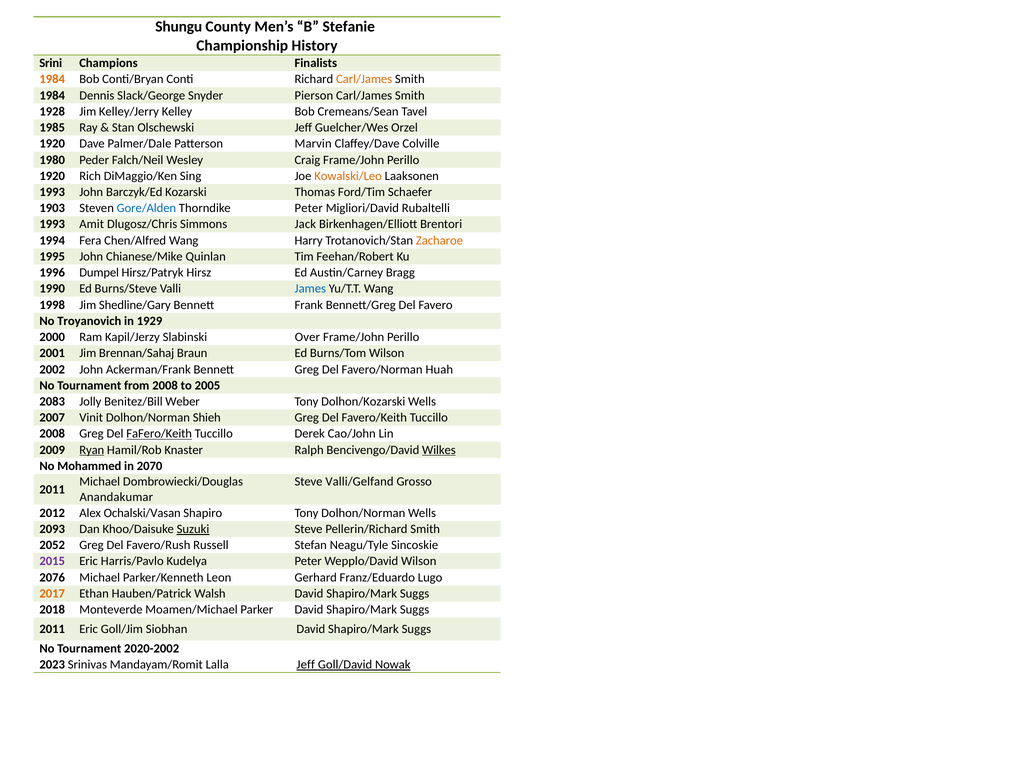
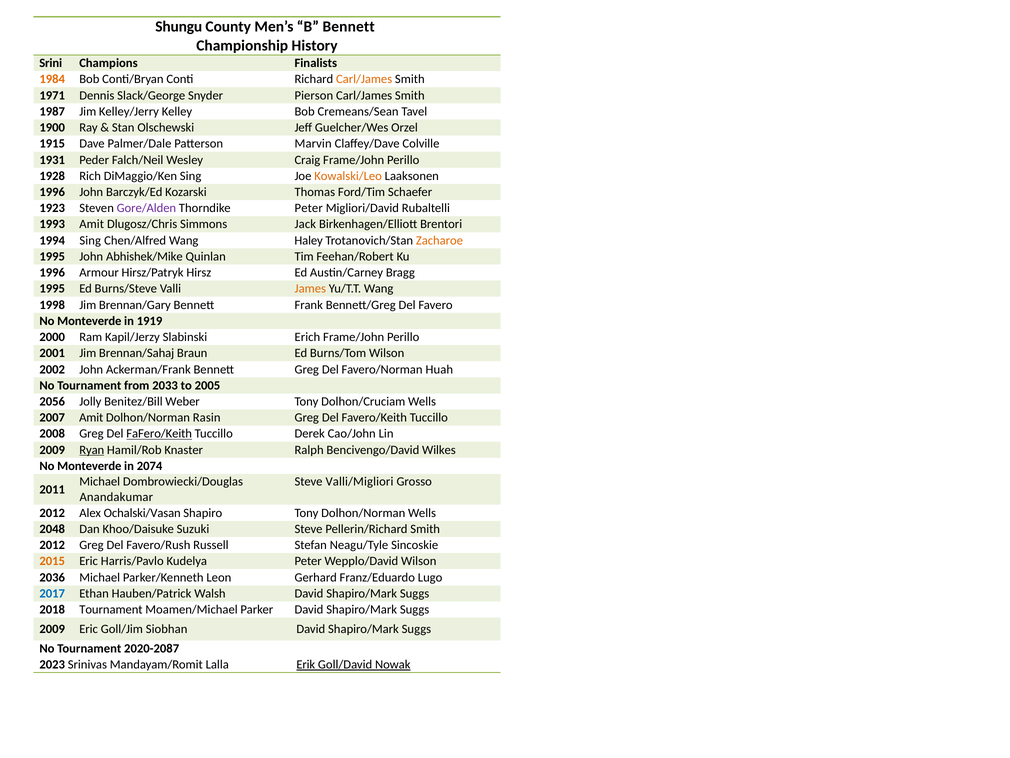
B Stefanie: Stefanie -> Bennett
1984 at (52, 95): 1984 -> 1971
1928: 1928 -> 1987
1985: 1985 -> 1900
1920 at (52, 144): 1920 -> 1915
1980: 1980 -> 1931
1920 at (52, 176): 1920 -> 1928
1993 at (52, 192): 1993 -> 1996
1903: 1903 -> 1923
Gore/Alden colour: blue -> purple
1994 Fera: Fera -> Sing
Harry: Harry -> Haley
Chianese/Mike: Chianese/Mike -> Abhishek/Mike
Dumpel: Dumpel -> Armour
1990 at (52, 289): 1990 -> 1995
James colour: blue -> orange
Shedline/Gary: Shedline/Gary -> Brennan/Gary
Troyanovich at (89, 321): Troyanovich -> Monteverde
1929: 1929 -> 1919
Over: Over -> Erich
from 2008: 2008 -> 2033
2083: 2083 -> 2056
Dolhon/Kozarski: Dolhon/Kozarski -> Dolhon/Cruciam
2007 Vinit: Vinit -> Amit
Shieh: Shieh -> Rasin
Wilkes underline: present -> none
Mohammed at (89, 466): Mohammed -> Monteverde
2070: 2070 -> 2074
Valli/Gelfand: Valli/Gelfand -> Valli/Migliori
2093: 2093 -> 2048
Suzuki underline: present -> none
2052 at (52, 545): 2052 -> 2012
2015 colour: purple -> orange
2076: 2076 -> 2036
2017 colour: orange -> blue
2018 Monteverde: Monteverde -> Tournament
2011 at (52, 629): 2011 -> 2009
2020-2002: 2020-2002 -> 2020-2087
Lalla Jeff: Jeff -> Erik
